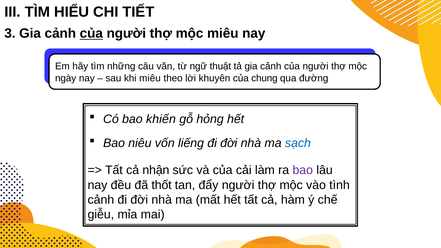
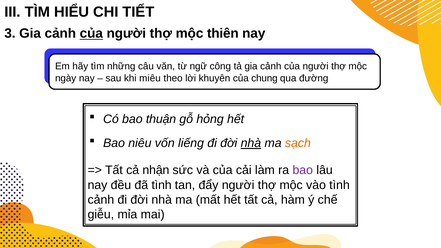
mộc miêu: miêu -> thiên
thuật: thuật -> công
khiến: khiến -> thuận
nhà at (251, 143) underline: none -> present
sạch colour: blue -> orange
đã thốt: thốt -> tình
